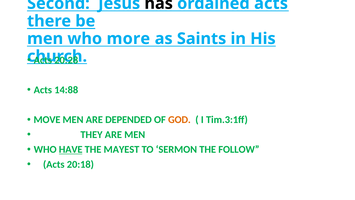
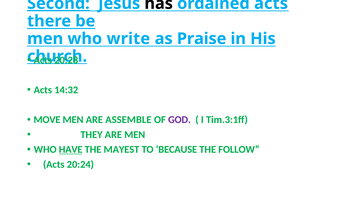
Second underline: none -> present
more: more -> write
Saints: Saints -> Praise
14:88: 14:88 -> 14:32
DEPENDED: DEPENDED -> ASSEMBLE
GOD colour: orange -> purple
SERMON: SERMON -> BECAUSE
20:18: 20:18 -> 20:24
